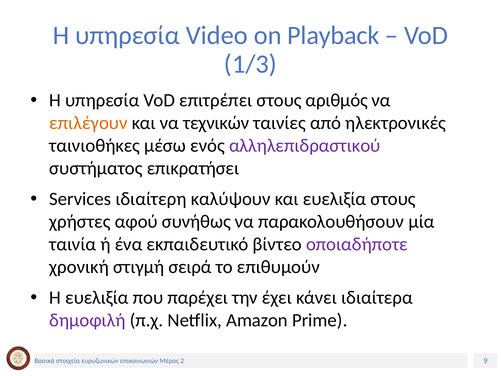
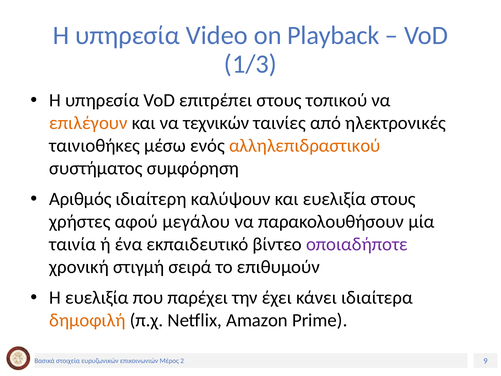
αριθμός: αριθμός -> τοπικού
αλληλεπιδραστικού colour: purple -> orange
επικρατήσει: επικρατήσει -> συμφόρηση
Services: Services -> Αριθμός
συνήθως: συνήθως -> μεγάλου
δημοφιλή colour: purple -> orange
